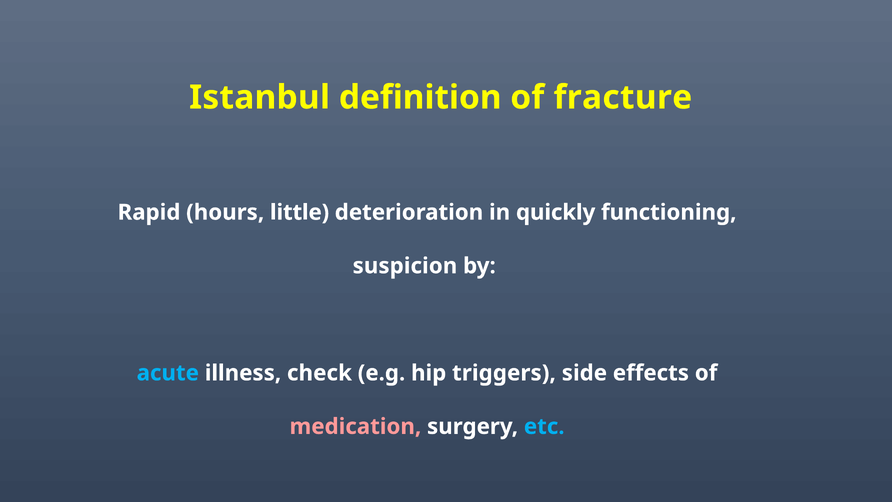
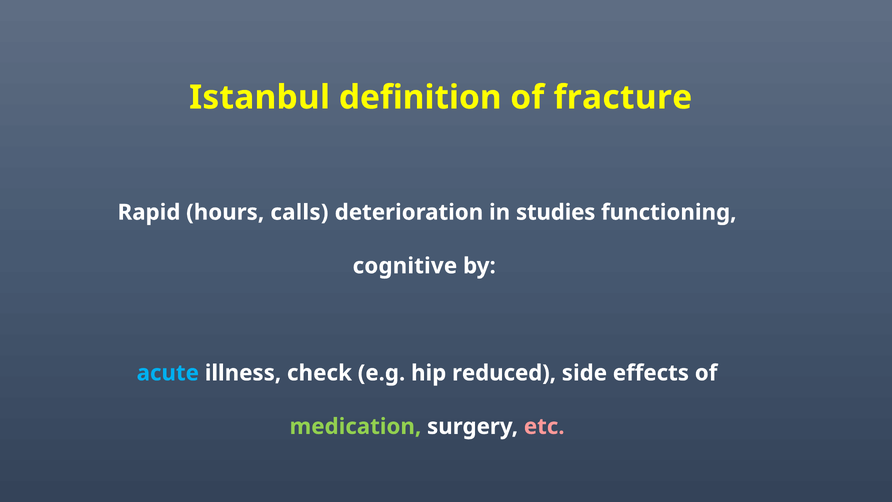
little: little -> calls
quickly: quickly -> studies
suspicion: suspicion -> cognitive
triggers: triggers -> reduced
medication colour: pink -> light green
etc colour: light blue -> pink
